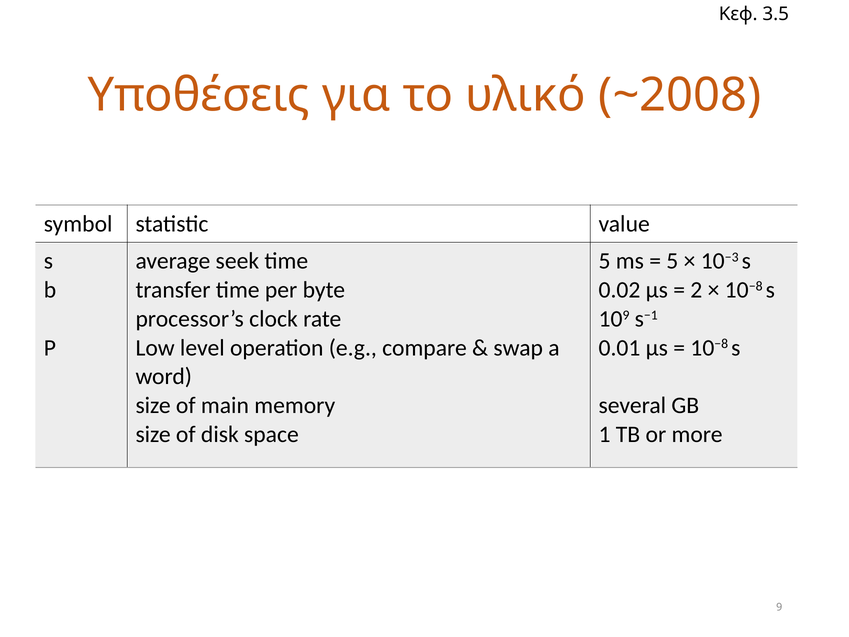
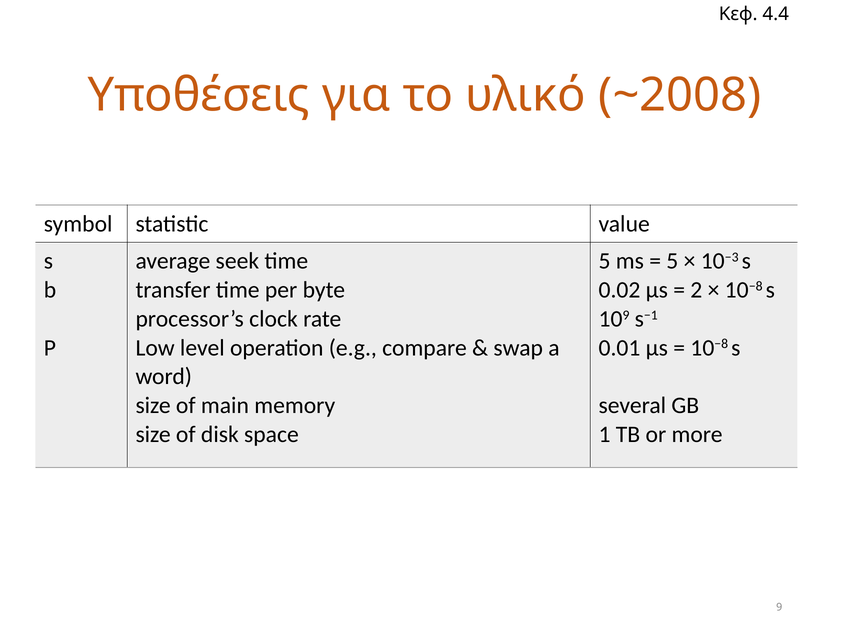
3.5: 3.5 -> 4.4
